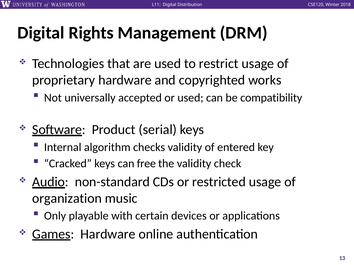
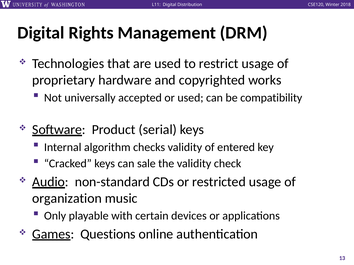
free: free -> sale
Games Hardware: Hardware -> Questions
